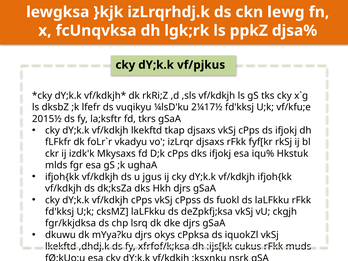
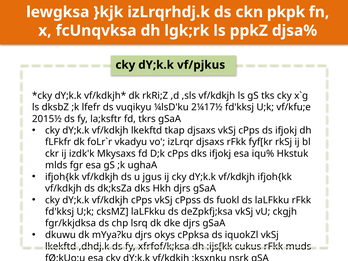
lewg: lewg -> pkpk
